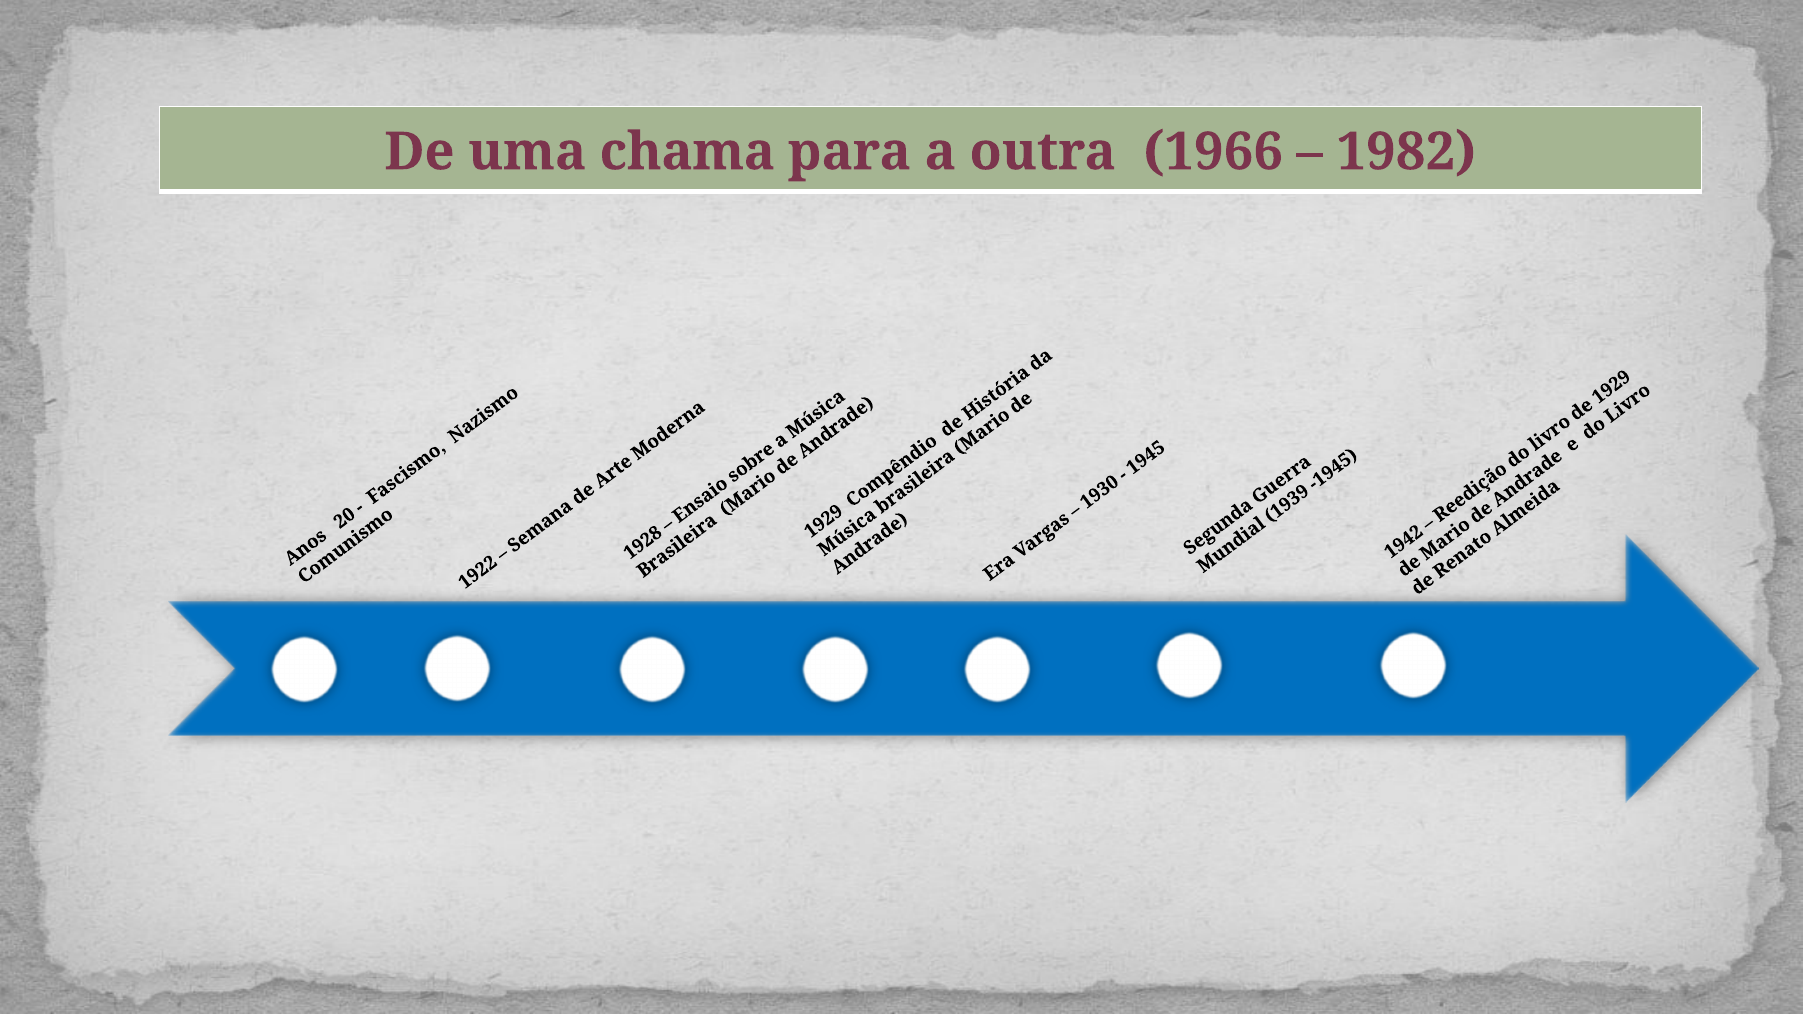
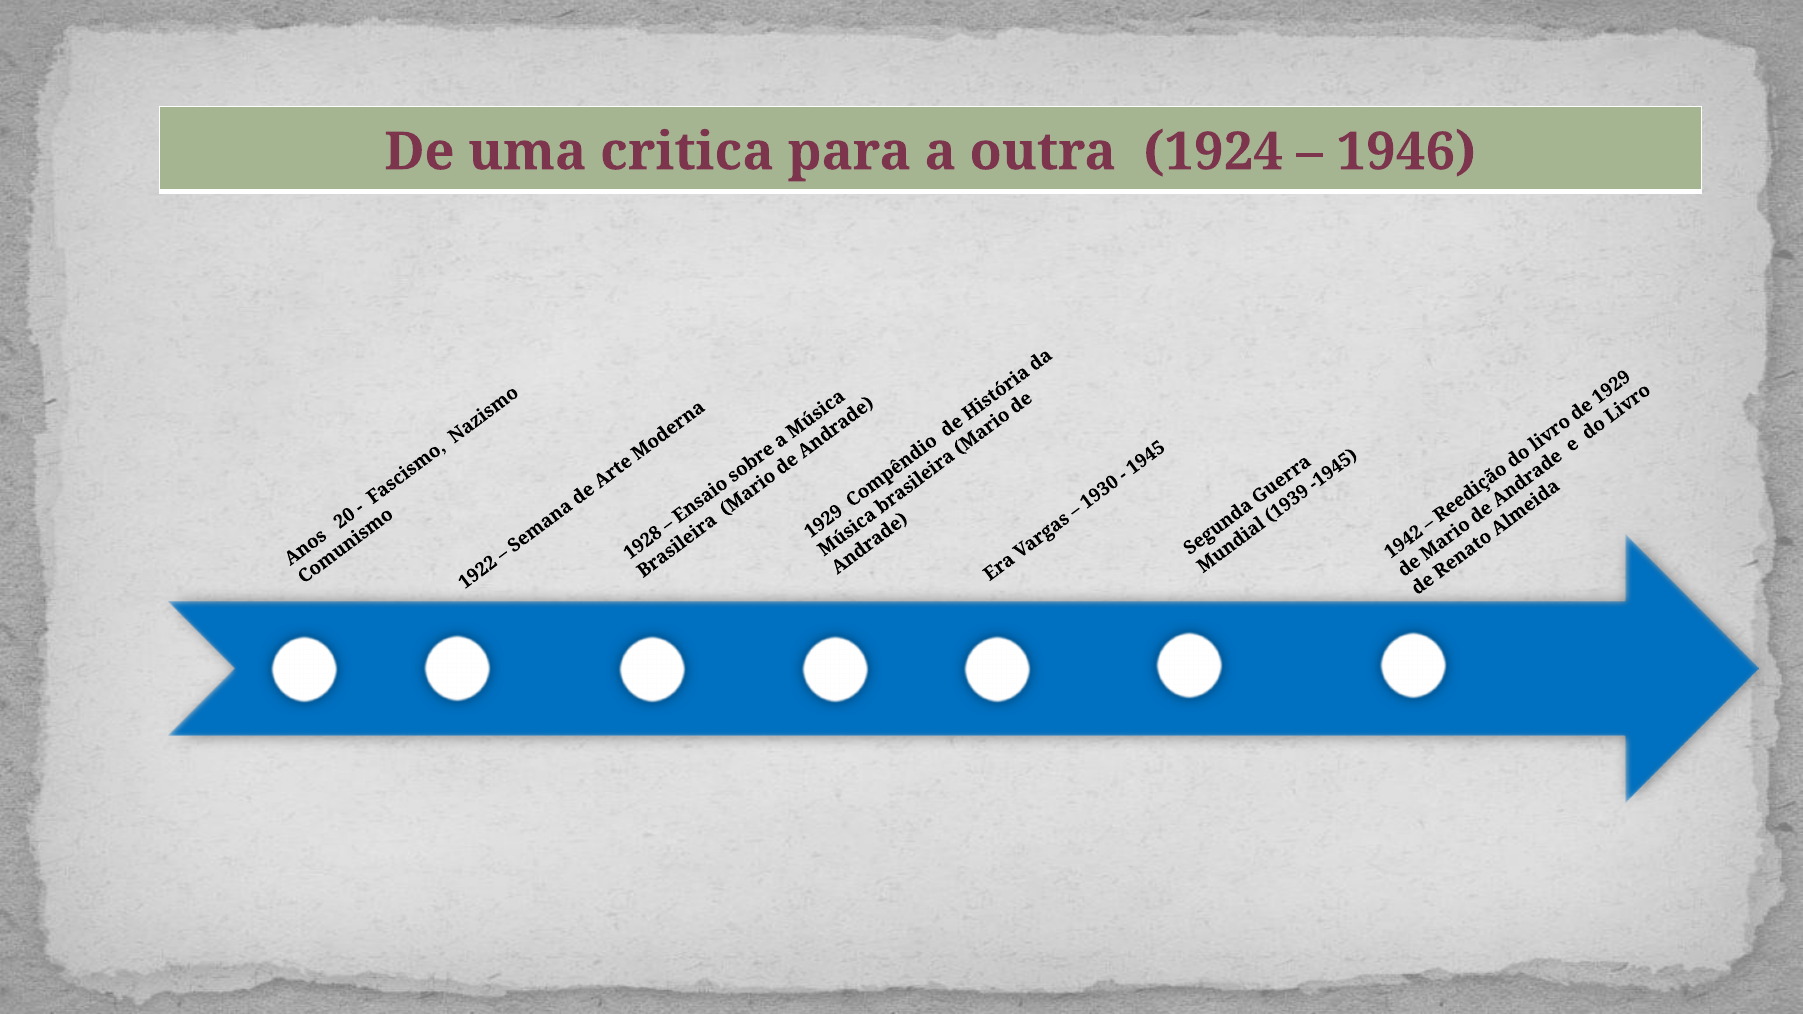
chama: chama -> critica
1966: 1966 -> 1924
1982: 1982 -> 1946
